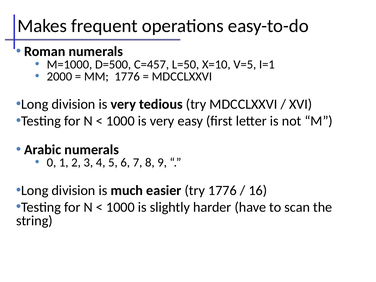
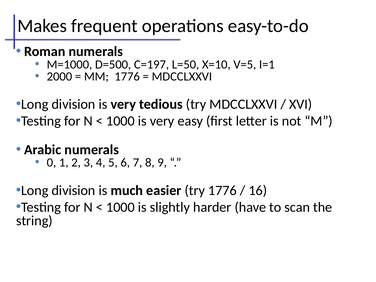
C=457: C=457 -> C=197
